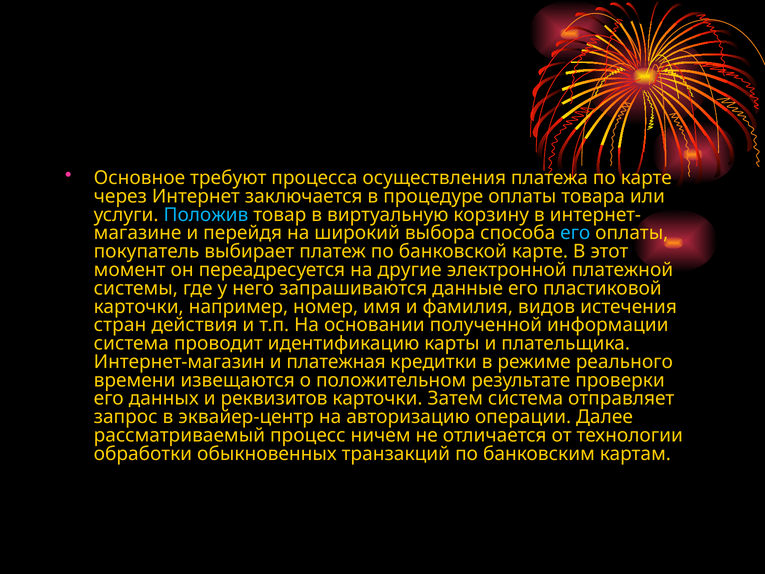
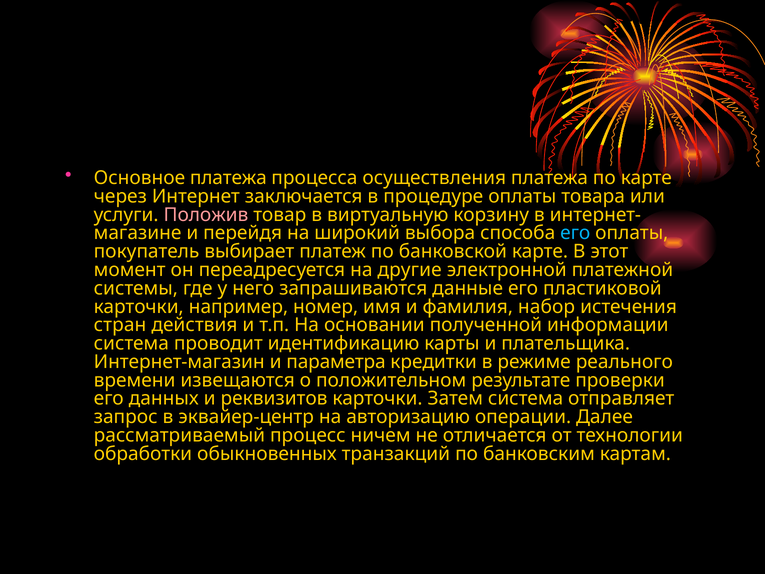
Основное требуют: требуют -> платежа
Положив colour: light blue -> pink
видов: видов -> набор
платежная: платежная -> параметра
